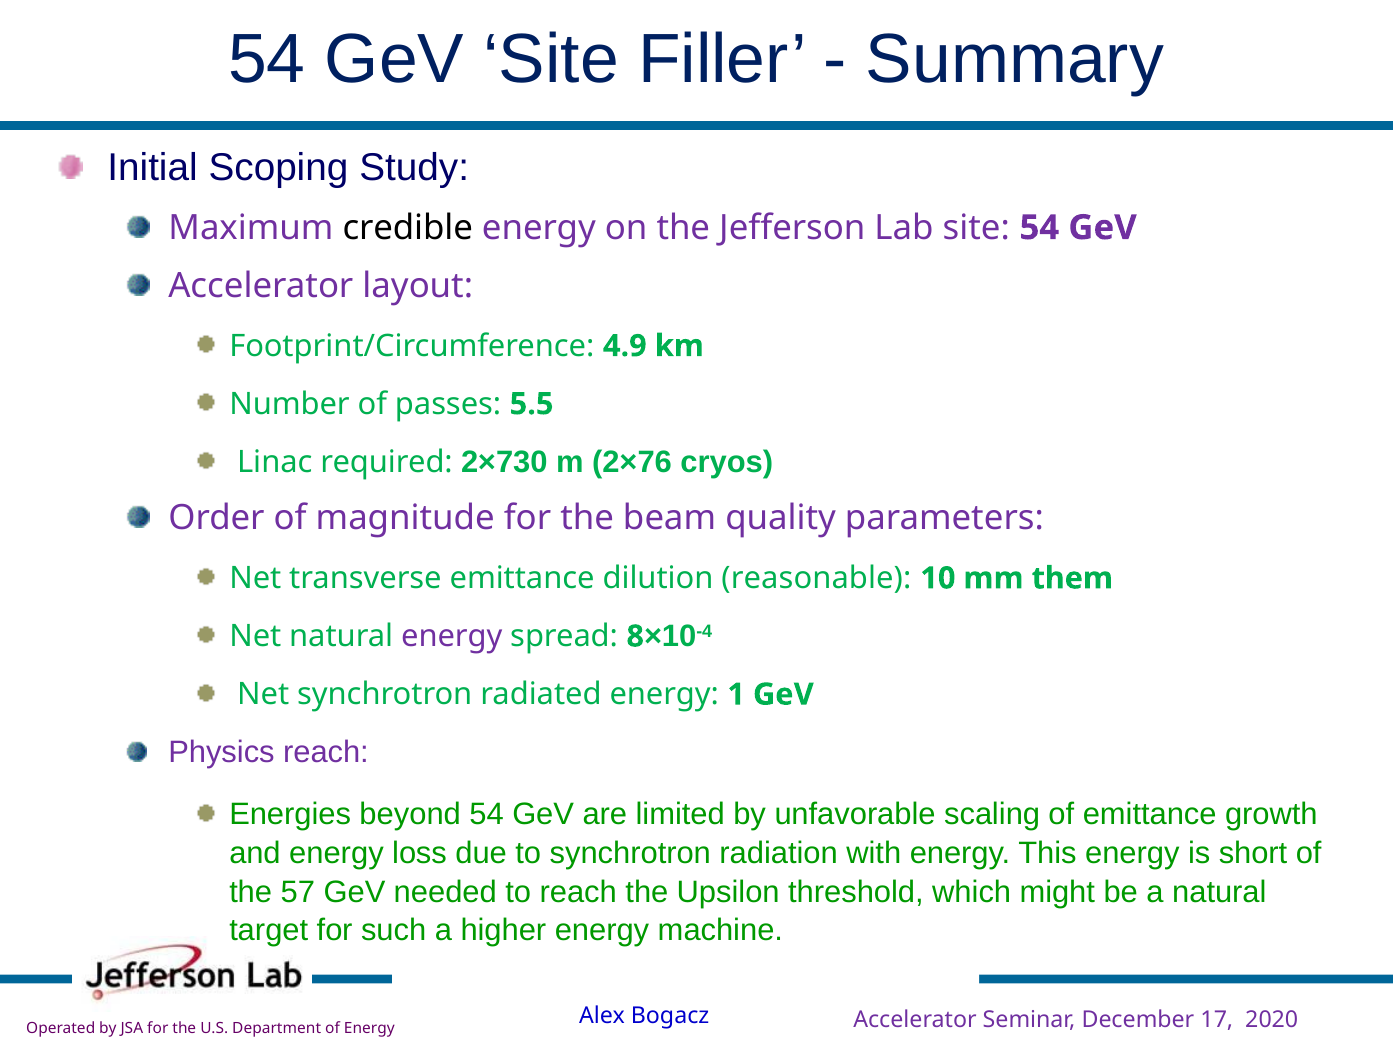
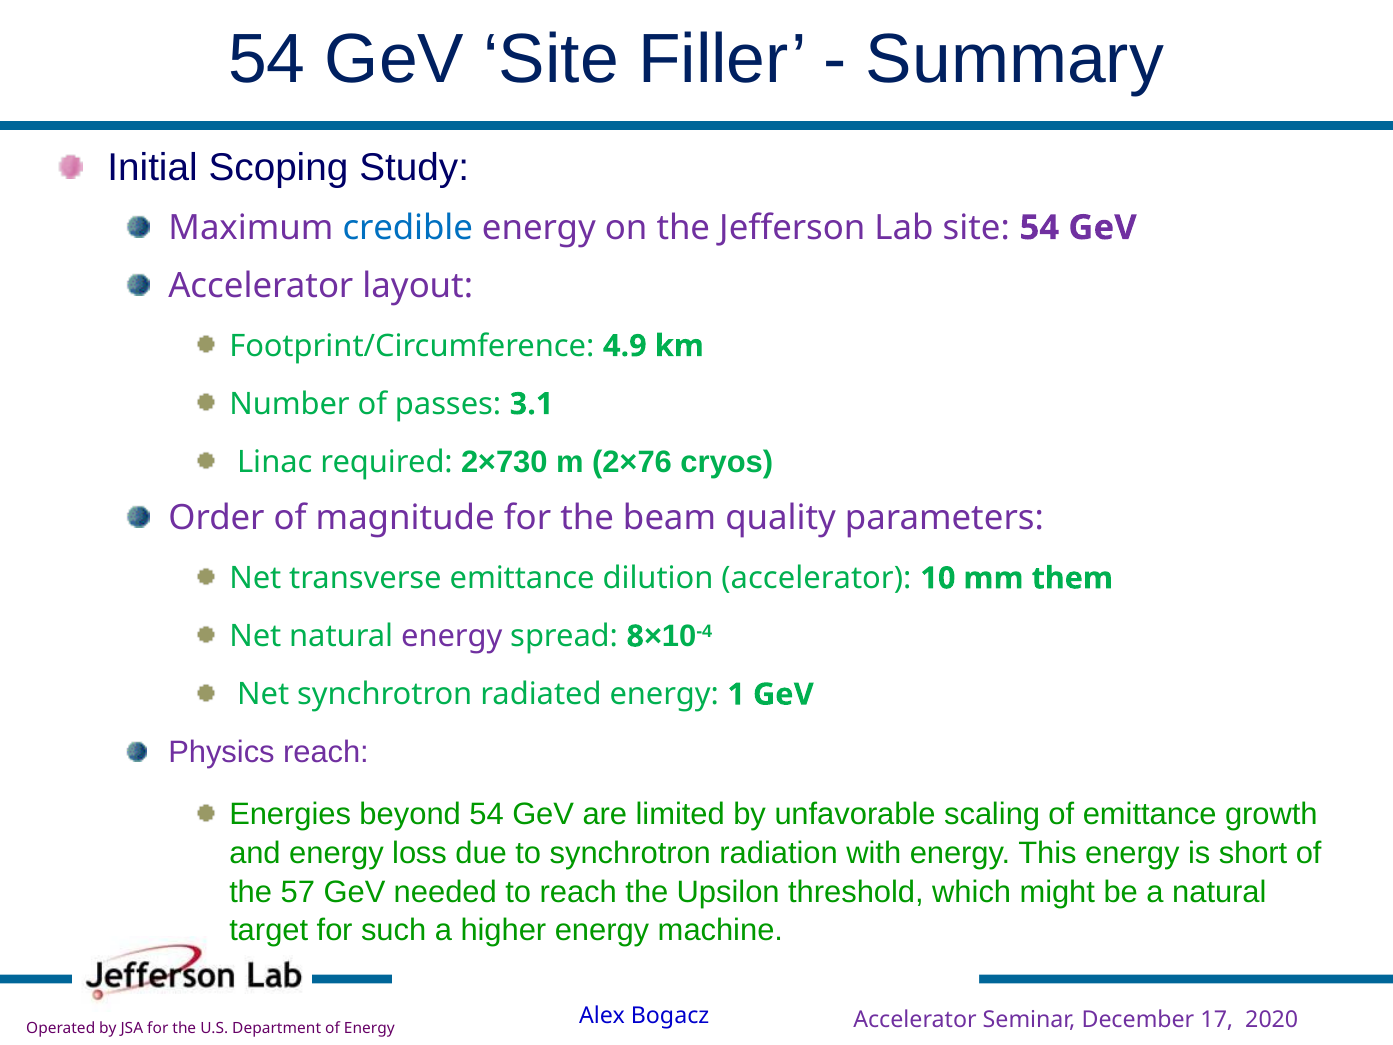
credible colour: black -> blue
5.5: 5.5 -> 3.1
dilution reasonable: reasonable -> accelerator
